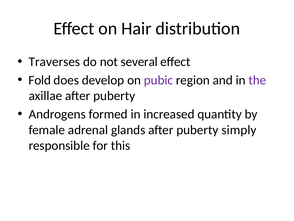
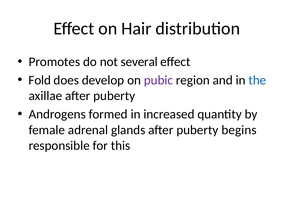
Traverses: Traverses -> Promotes
the colour: purple -> blue
simply: simply -> begins
